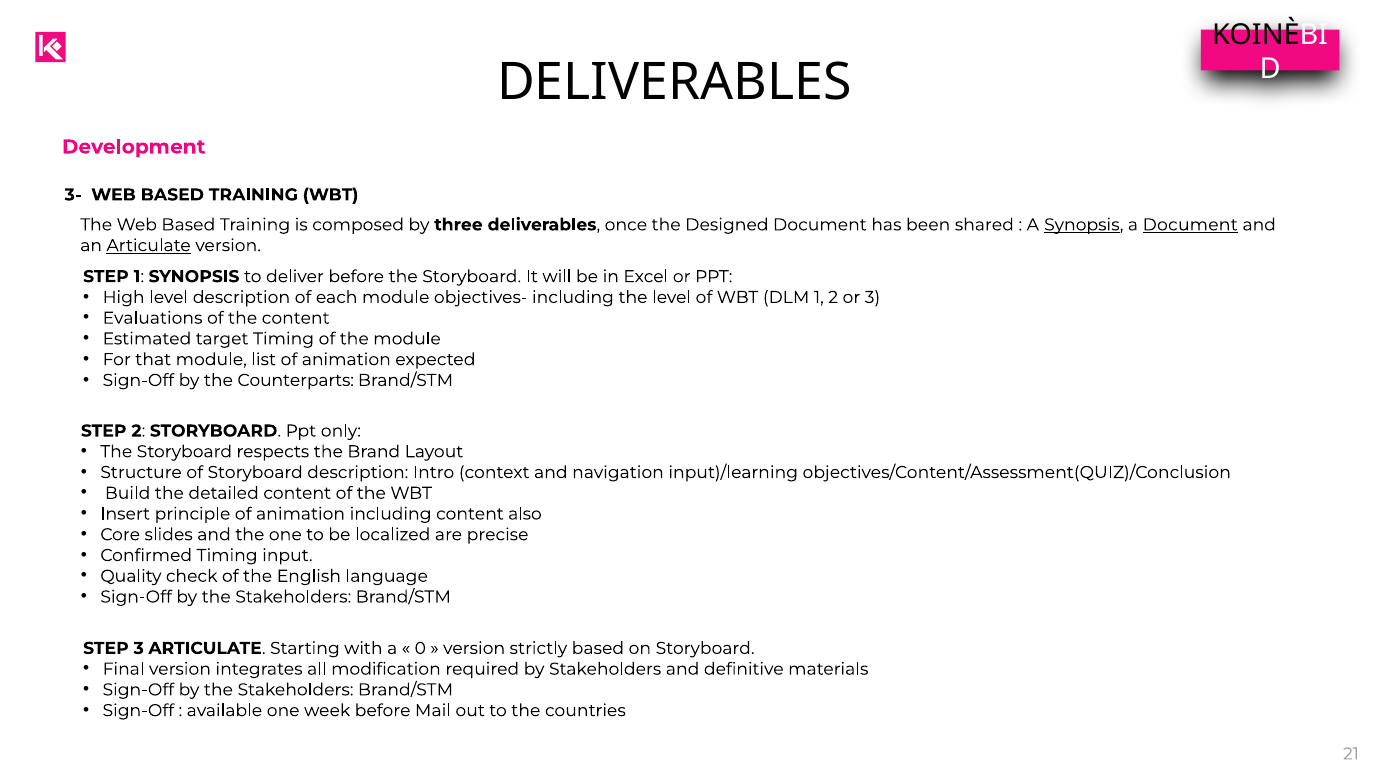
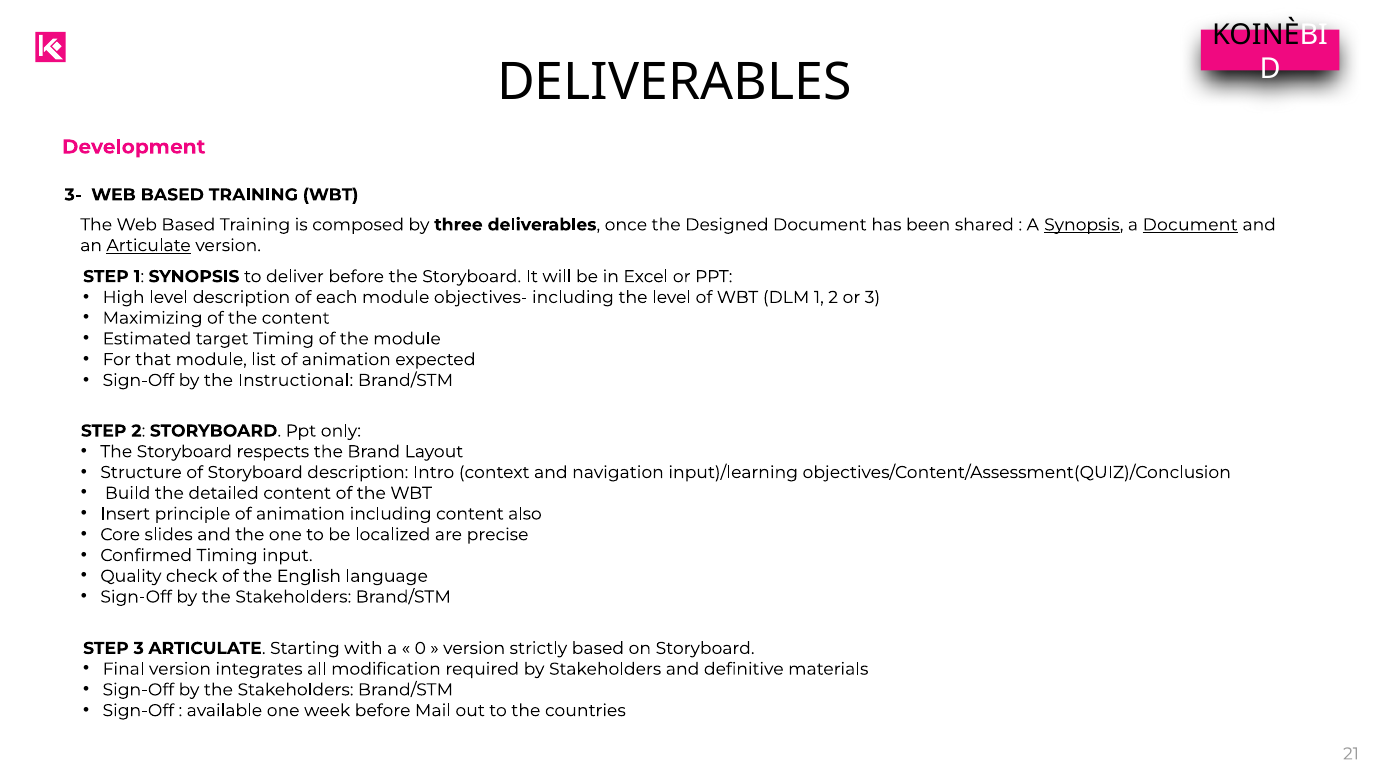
Evaluations: Evaluations -> Maximizing
Counterparts: Counterparts -> Instructional
